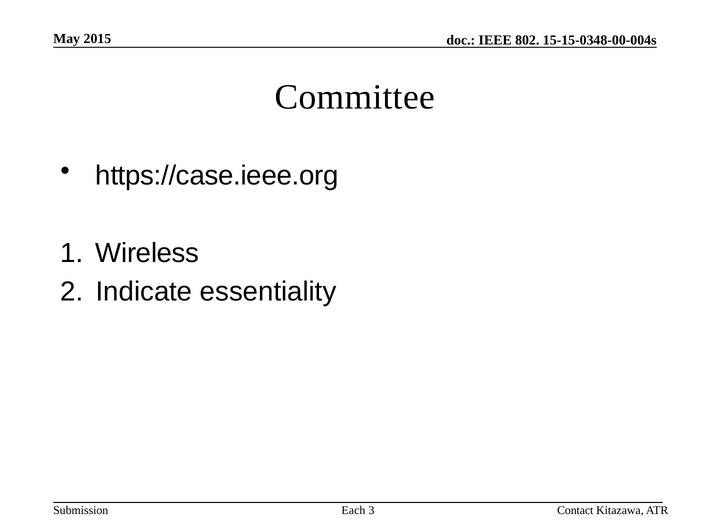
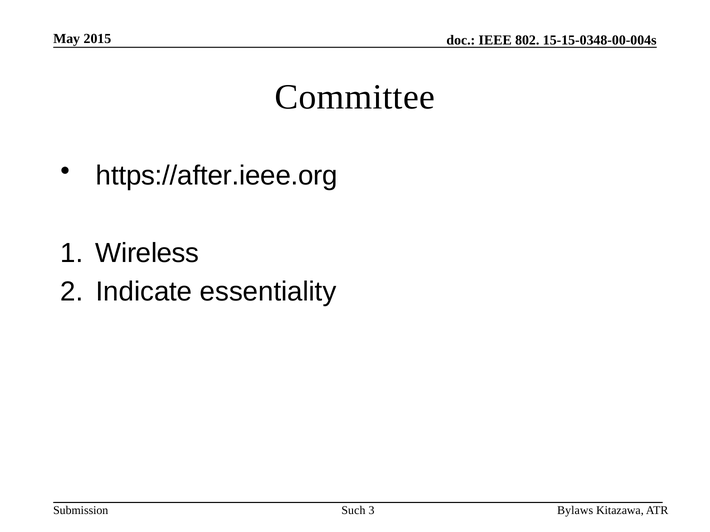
https://case.ieee.org: https://case.ieee.org -> https://after.ieee.org
Contact: Contact -> Bylaws
Each: Each -> Such
